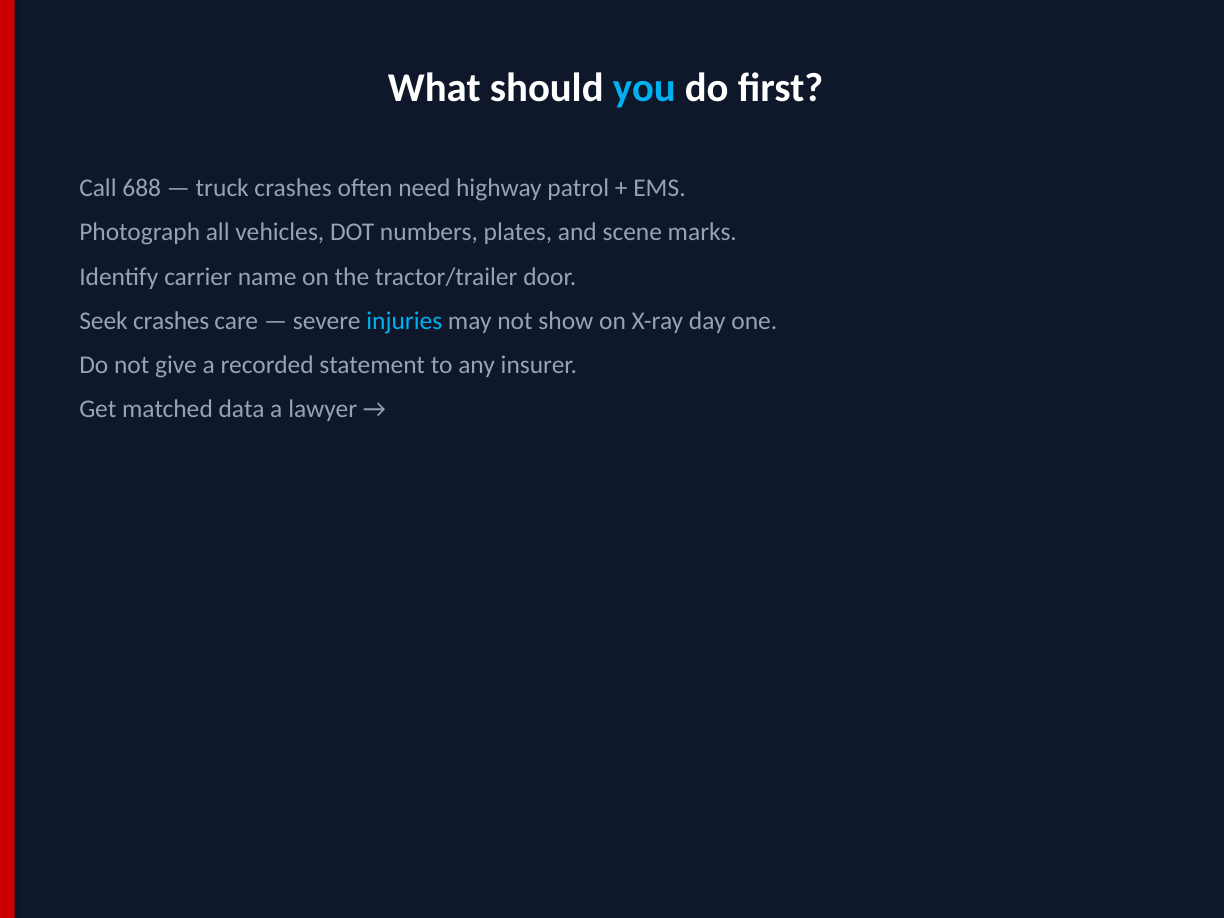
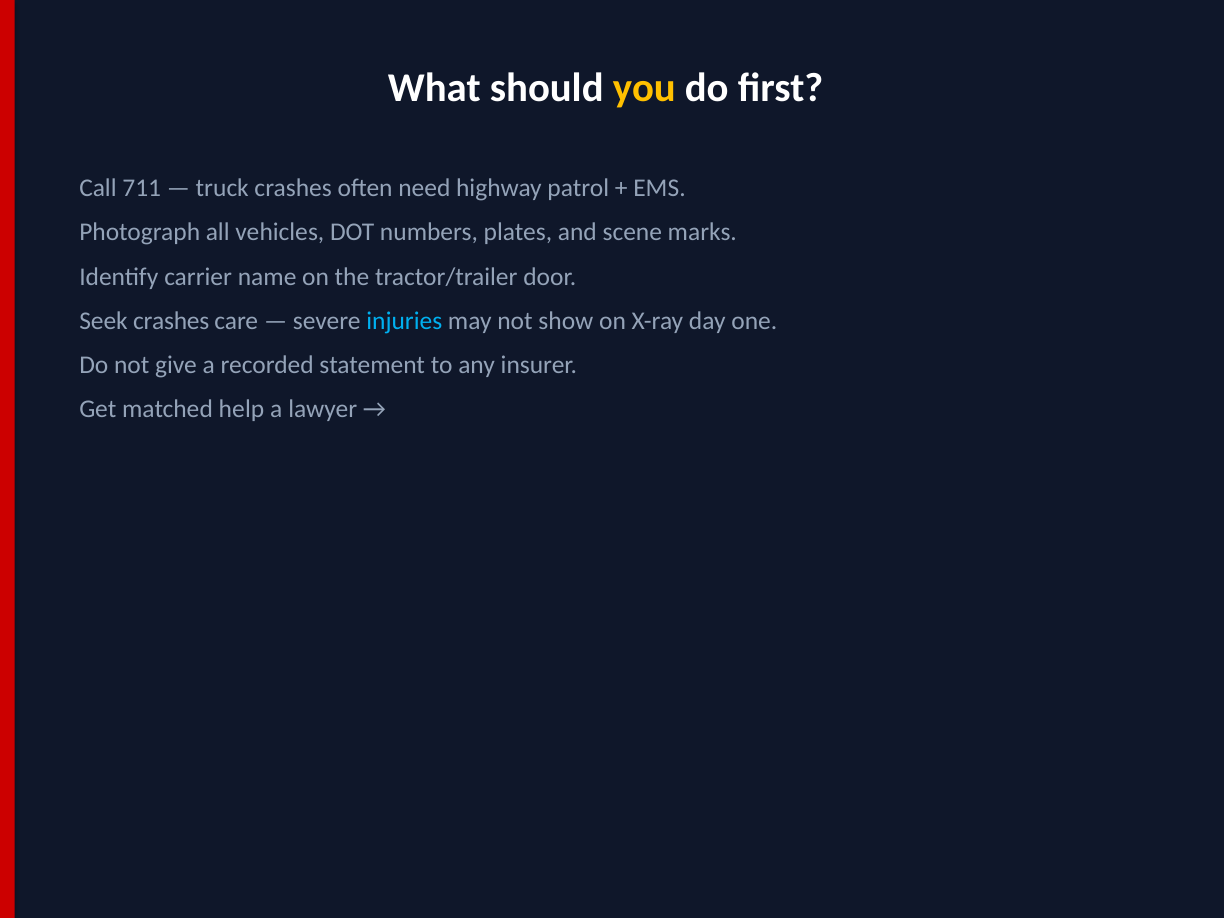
you colour: light blue -> yellow
688: 688 -> 711
data: data -> help
